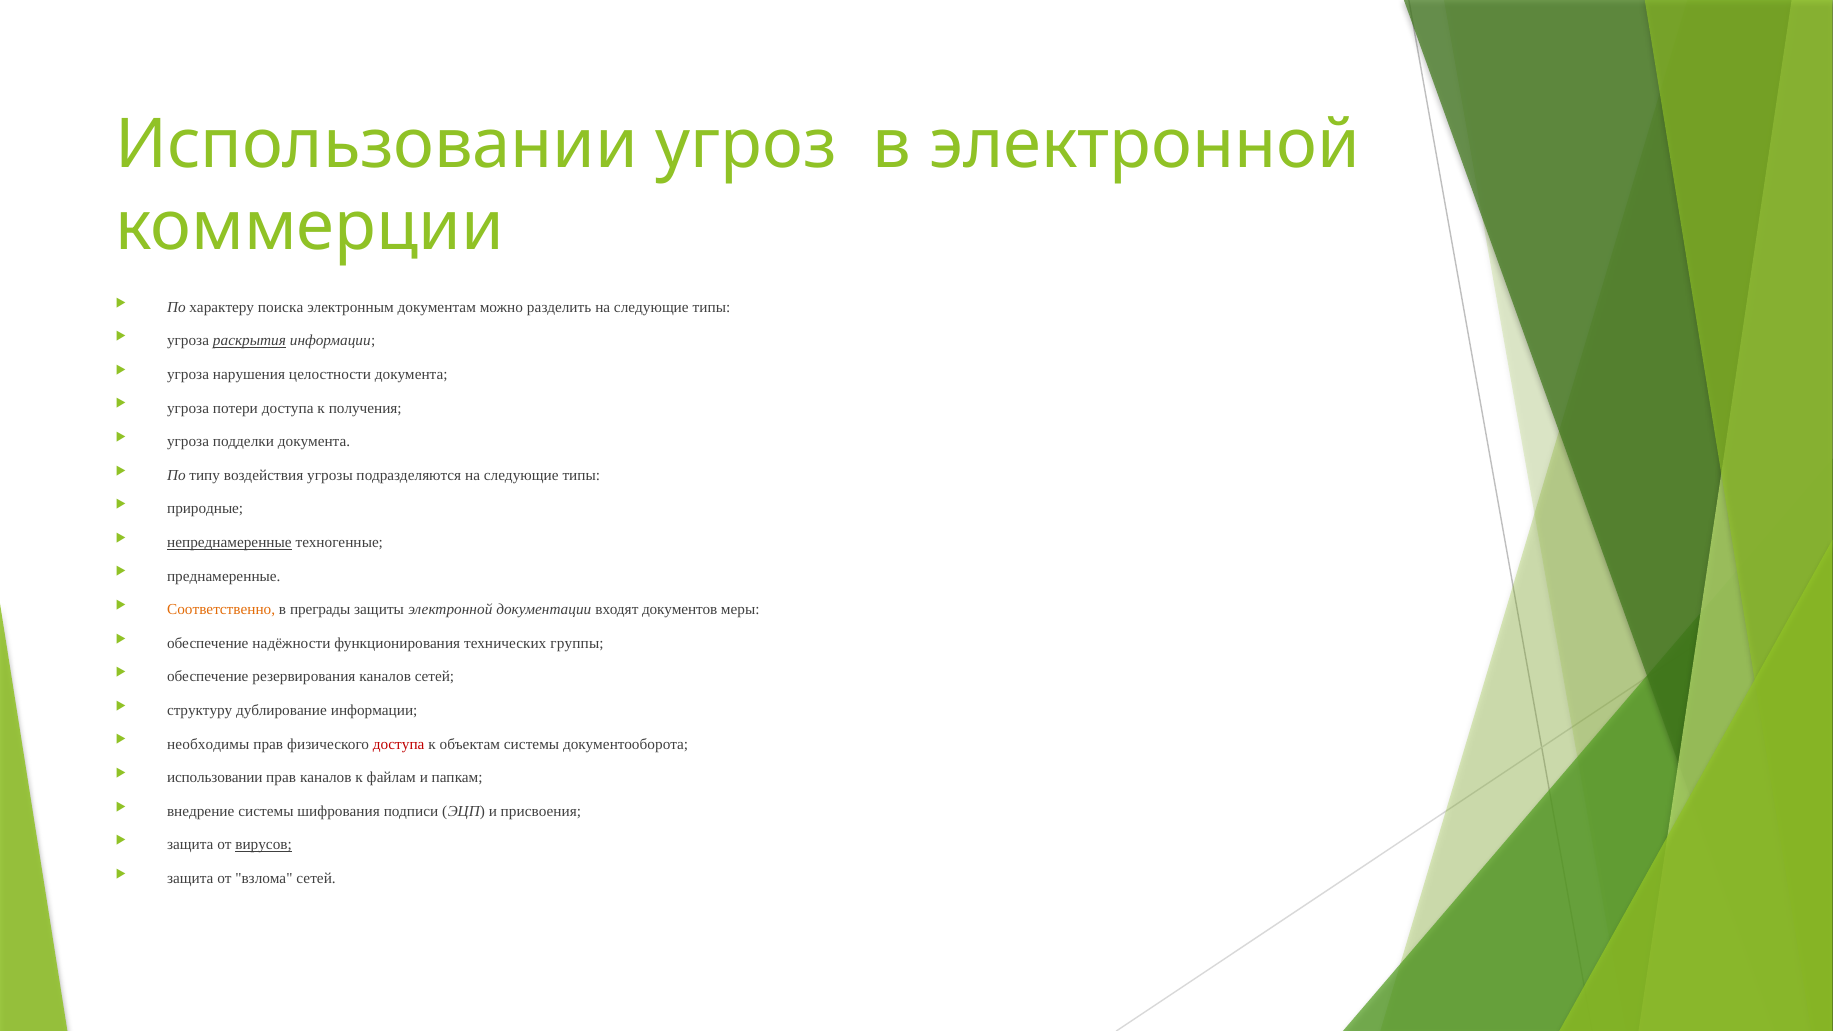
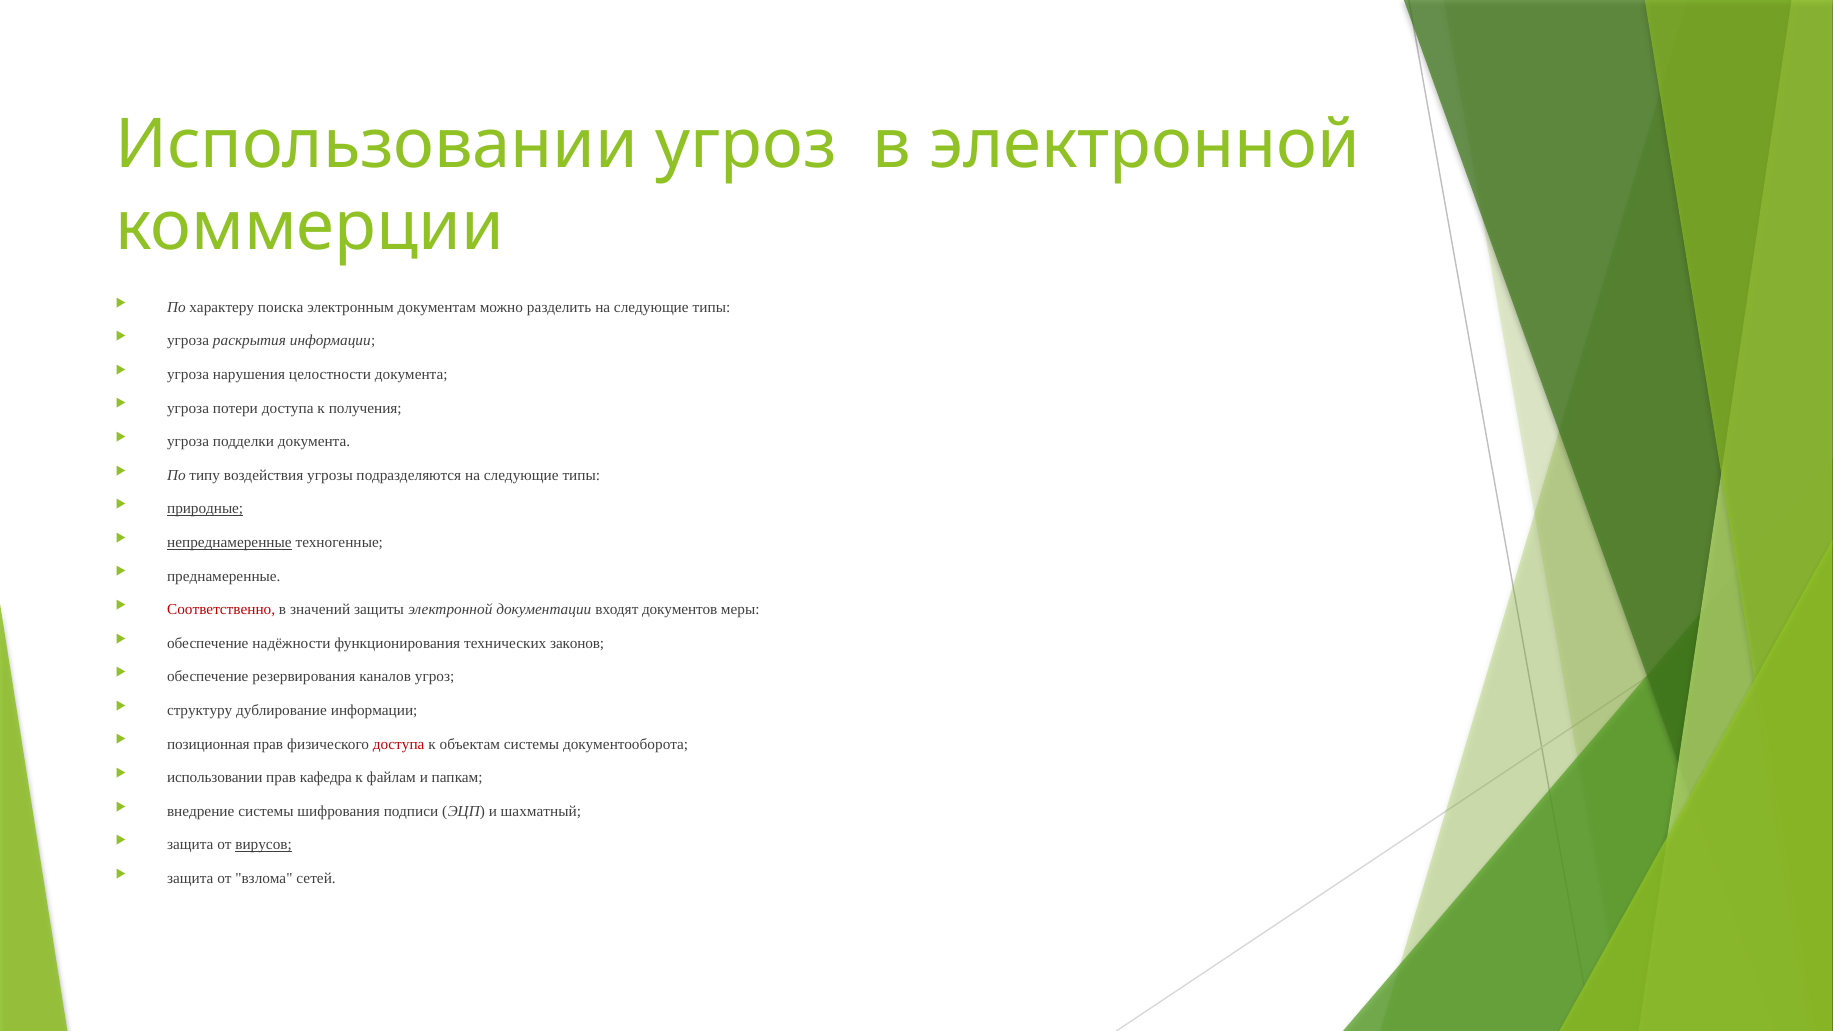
раскрытия underline: present -> none
природные underline: none -> present
Соответственно colour: orange -> red
преграды: преграды -> значений
группы: группы -> законов
каналов сетей: сетей -> угроз
необходимы: необходимы -> позиционная
прав каналов: каналов -> кафедра
присвоения: присвоения -> шахматный
